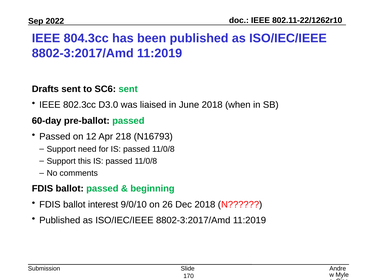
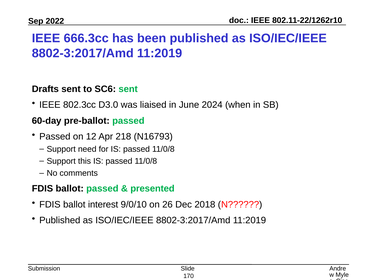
804.3cc: 804.3cc -> 666.3cc
June 2018: 2018 -> 2024
beginning: beginning -> presented
